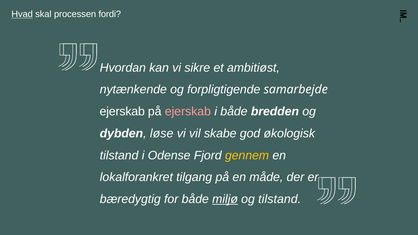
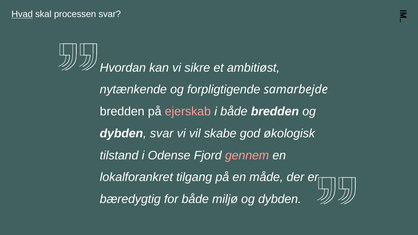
processen fordi: fordi -> svar
ejerskab at (122, 112): ejerskab -> bredden
dybden løse: løse -> svar
gennem colour: yellow -> pink
miljø underline: present -> none
tilstand at (280, 199): tilstand -> dybden
